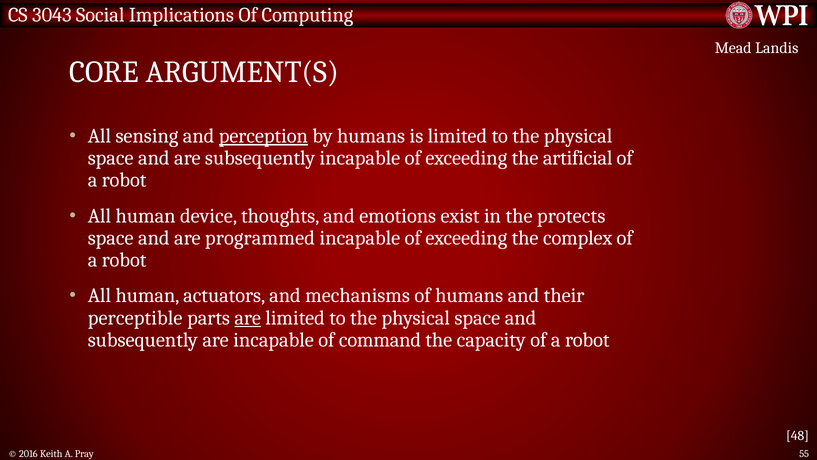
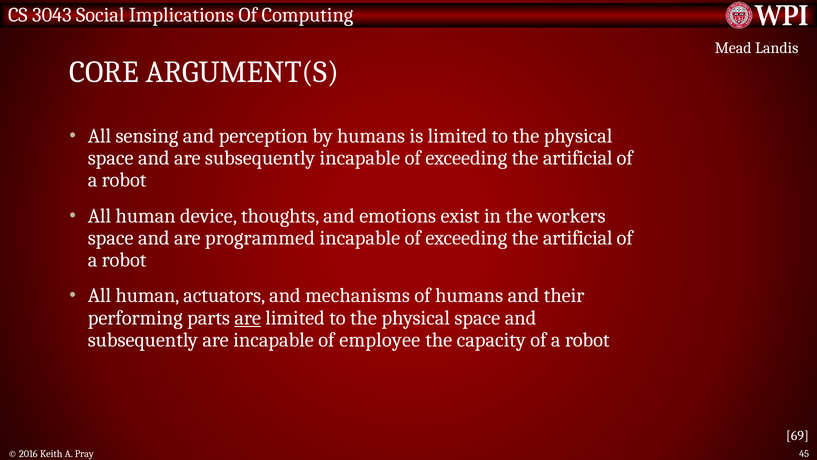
perception underline: present -> none
protects: protects -> workers
complex at (578, 238): complex -> artificial
perceptible: perceptible -> performing
command: command -> employee
48: 48 -> 69
55: 55 -> 45
